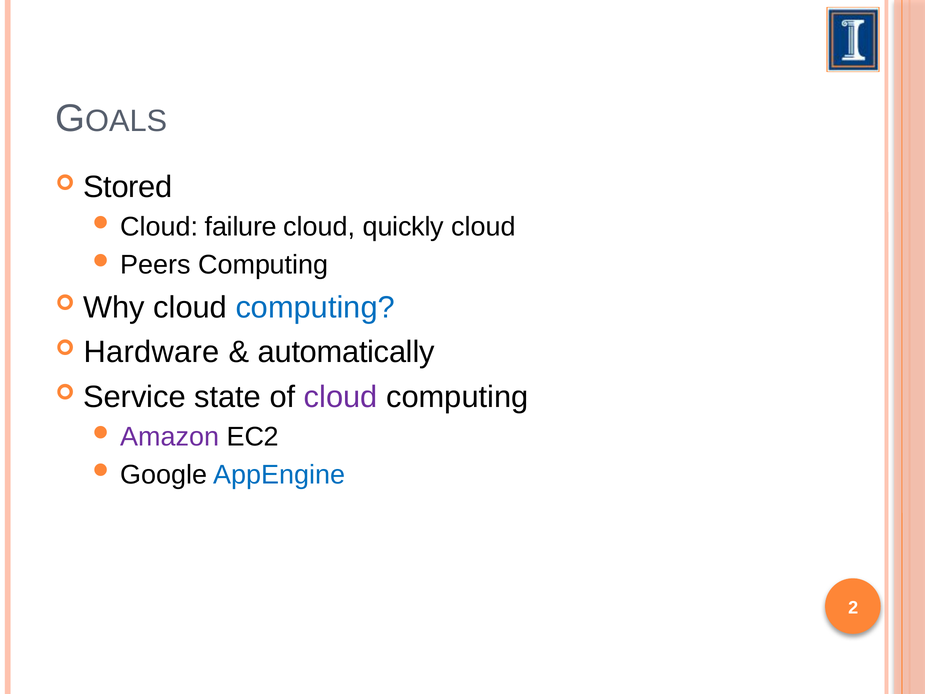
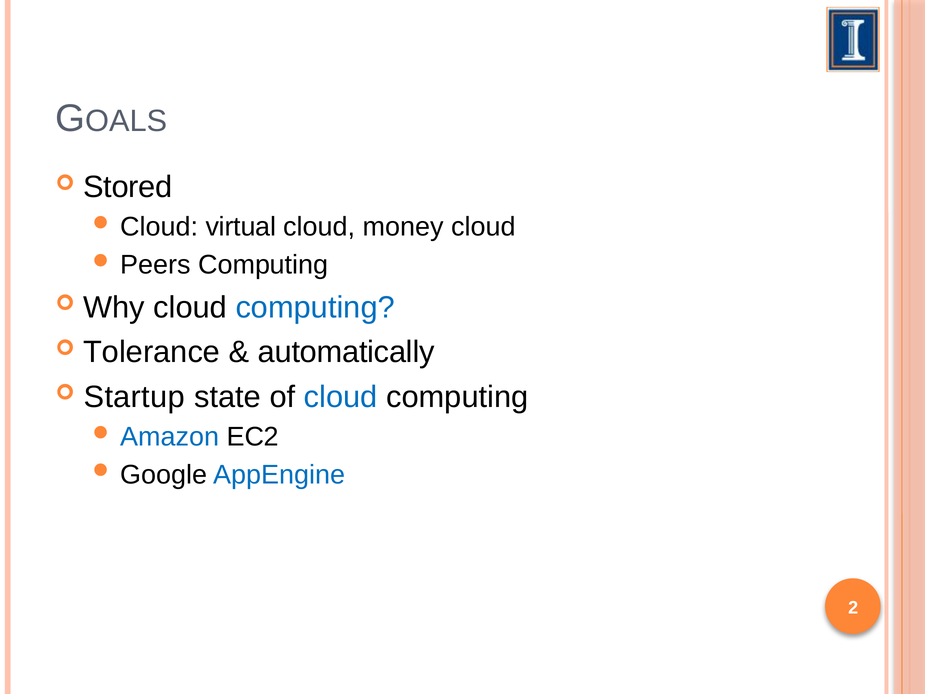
failure: failure -> virtual
quickly: quickly -> money
Hardware: Hardware -> Tolerance
Service: Service -> Startup
cloud at (341, 397) colour: purple -> blue
Amazon colour: purple -> blue
